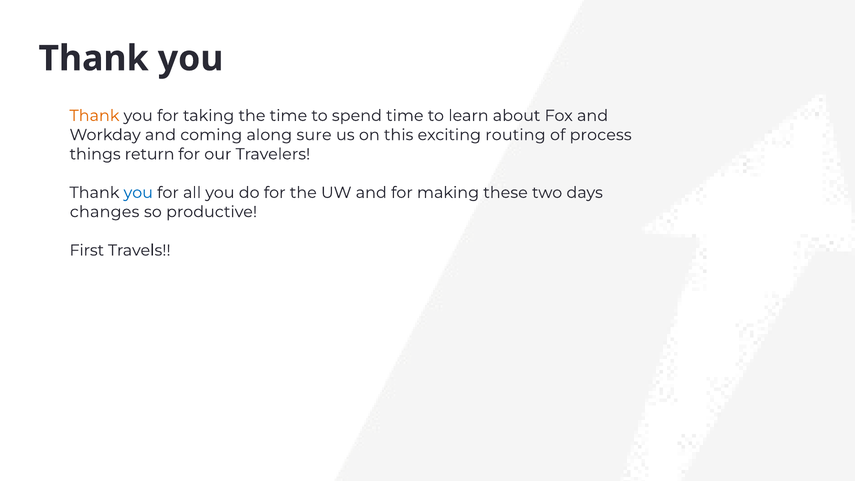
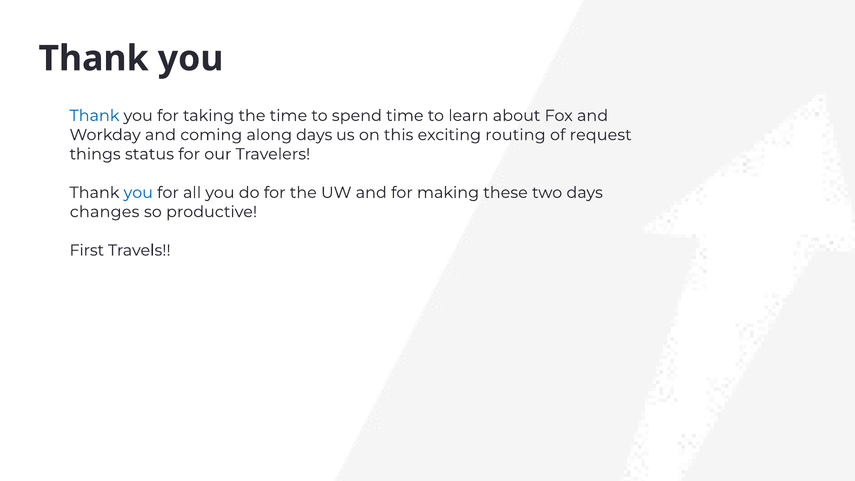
Thank at (94, 116) colour: orange -> blue
along sure: sure -> days
process: process -> request
return: return -> status
